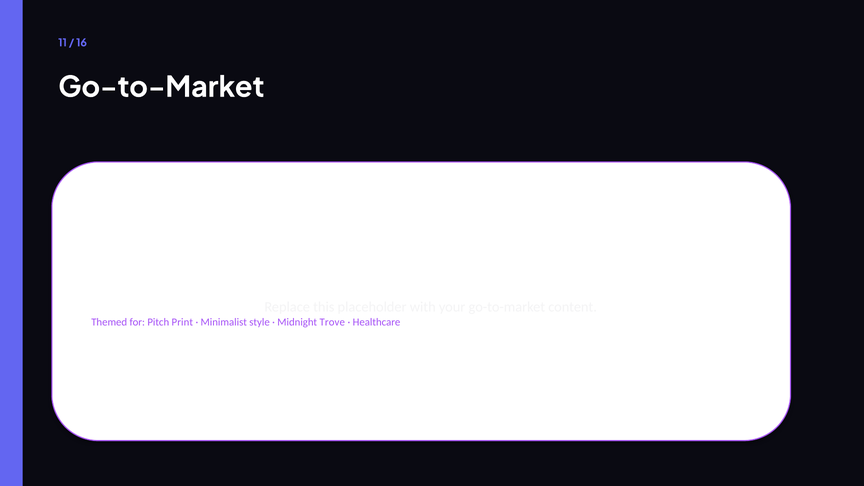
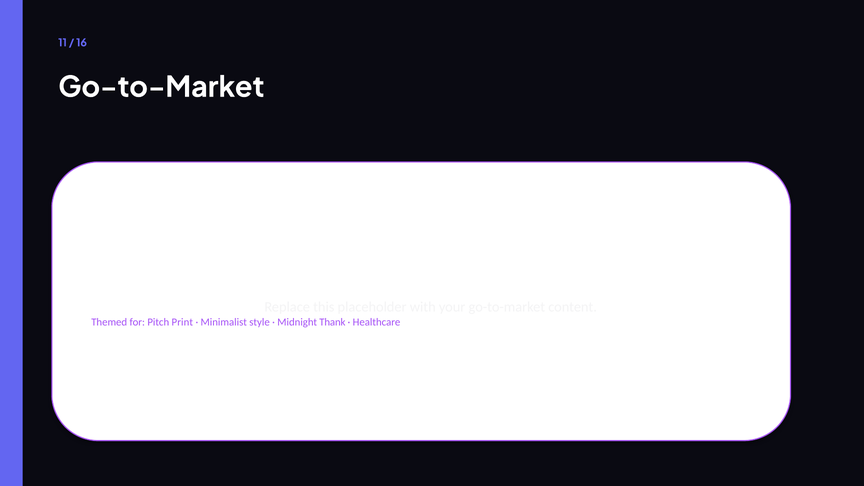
Trove: Trove -> Thank
